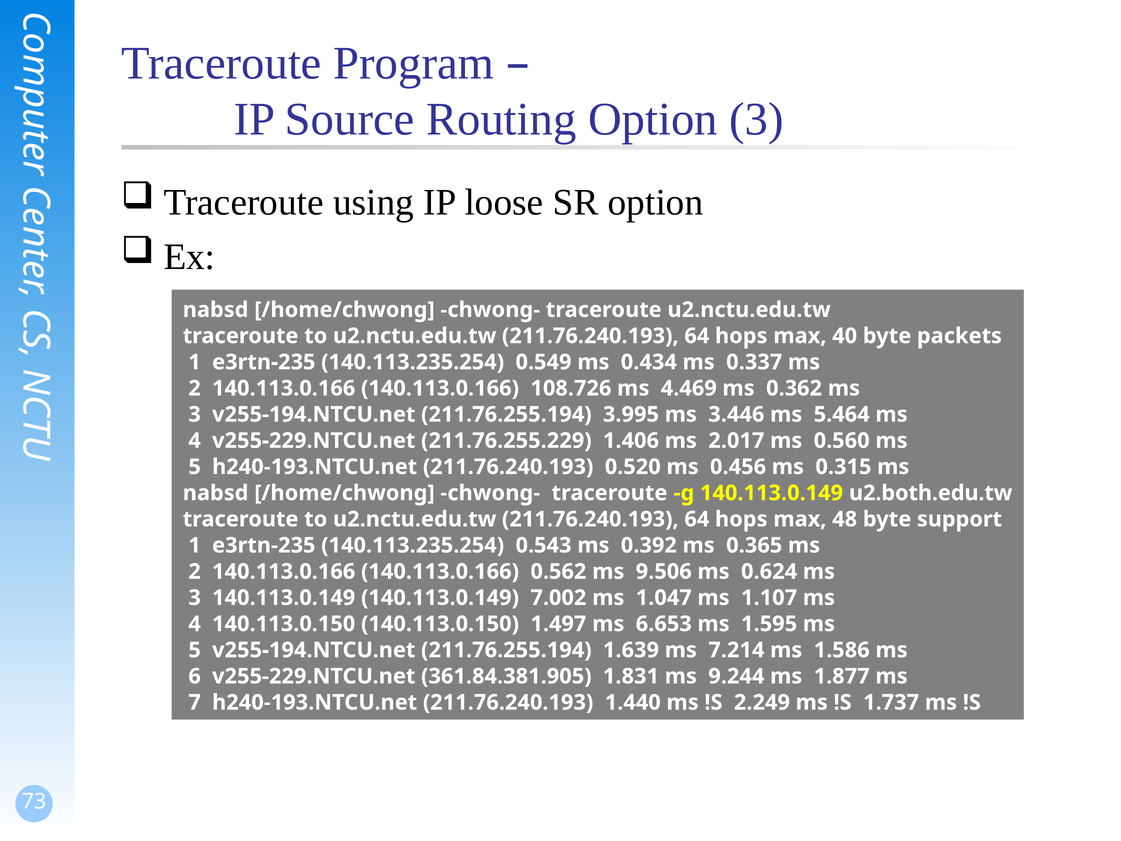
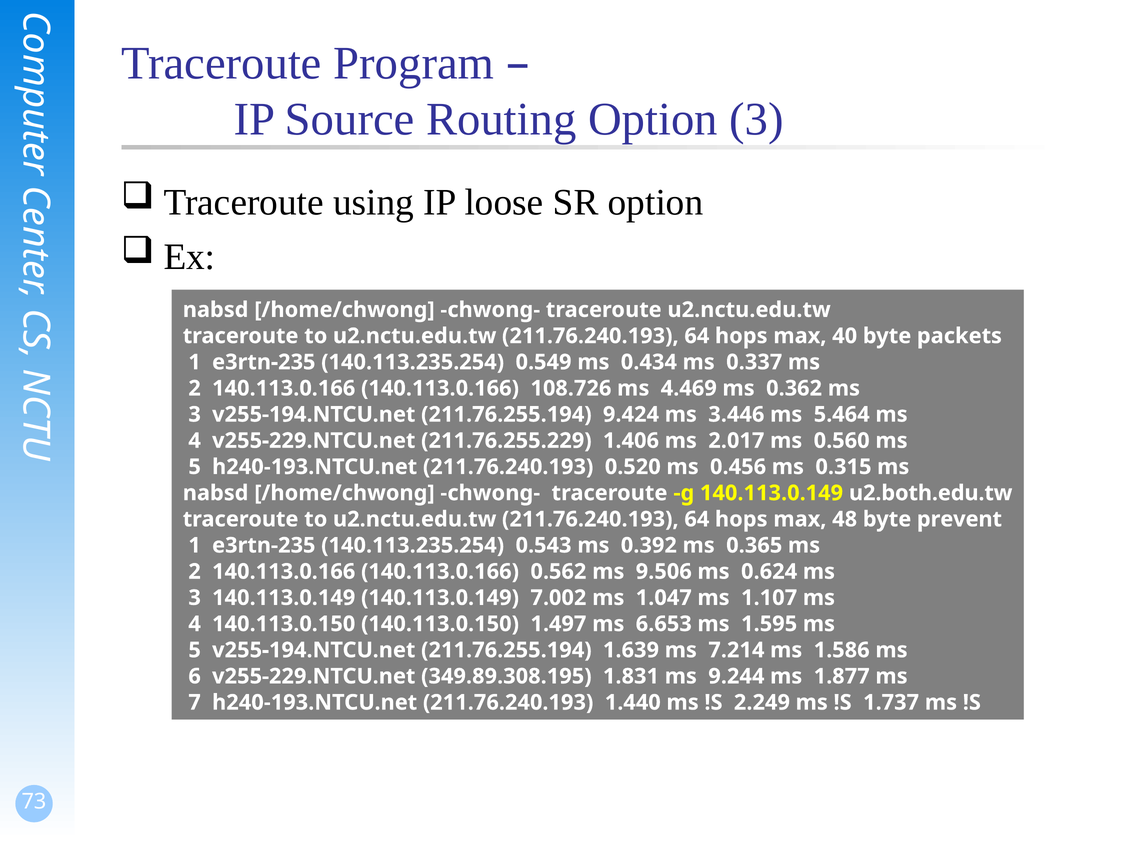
3.995: 3.995 -> 9.424
support: support -> prevent
361.84.381.905: 361.84.381.905 -> 349.89.308.195
